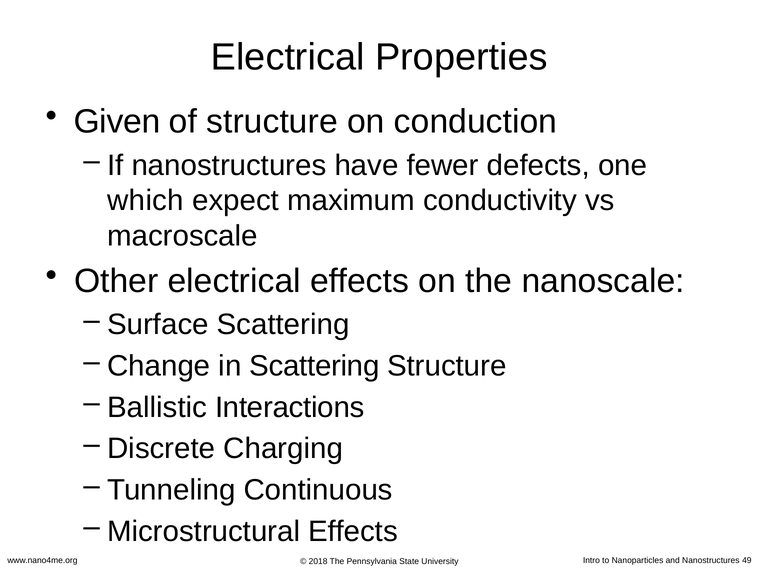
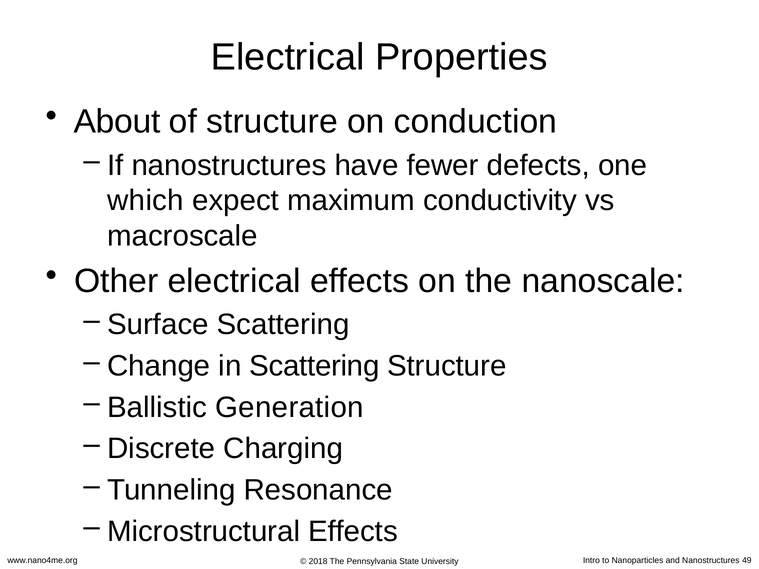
Given: Given -> About
Interactions: Interactions -> Generation
Continuous: Continuous -> Resonance
